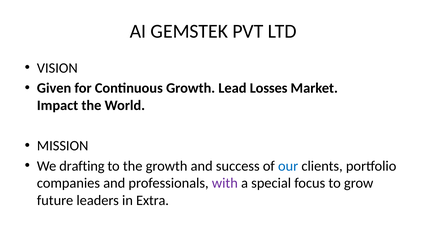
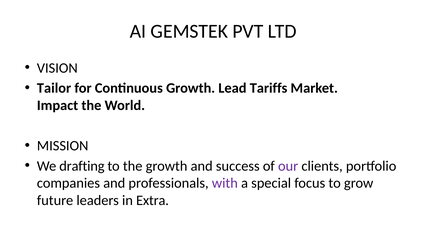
Given: Given -> Tailor
Losses: Losses -> Tariffs
our colour: blue -> purple
